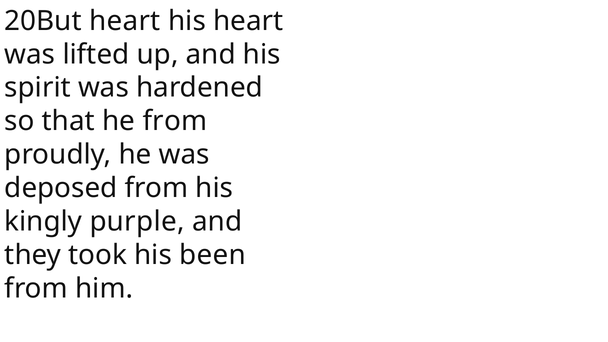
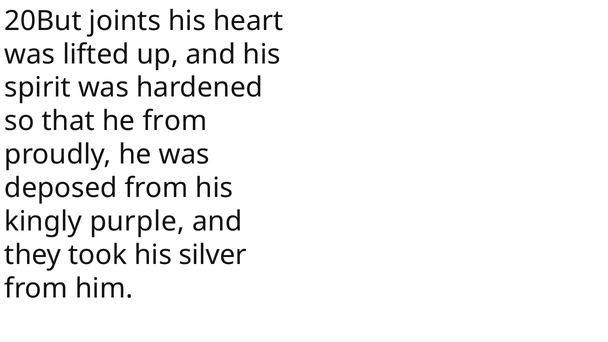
20But heart: heart -> joints
been: been -> silver
